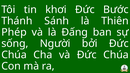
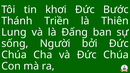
Sánh: Sánh -> Triền
Phép: Phép -> Lung
